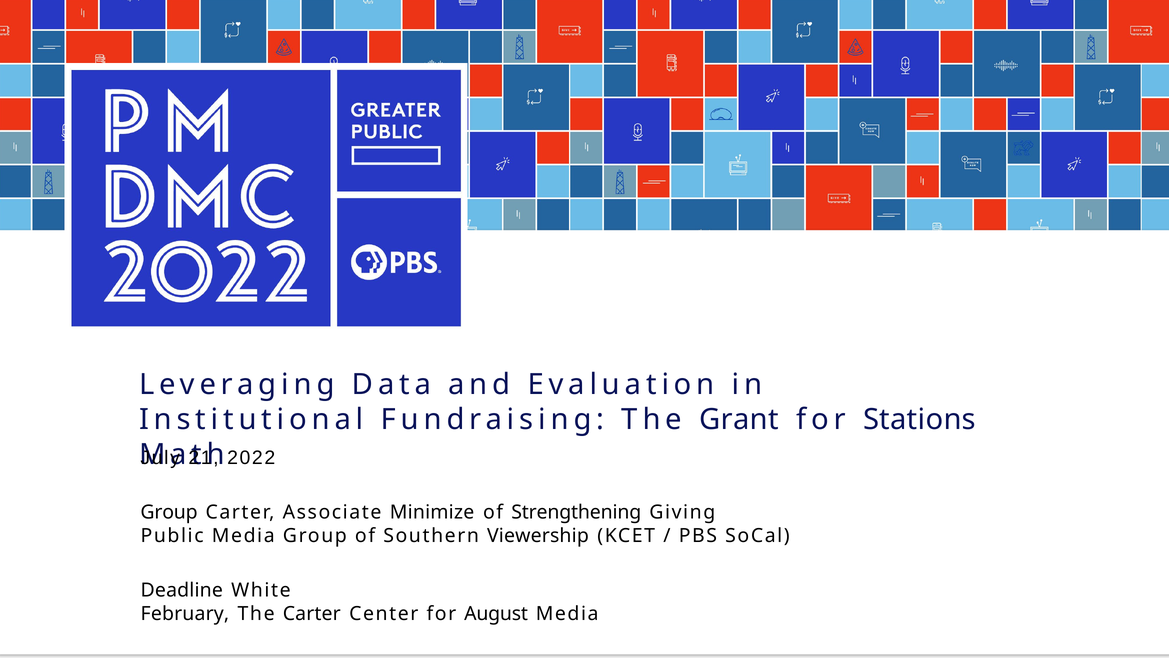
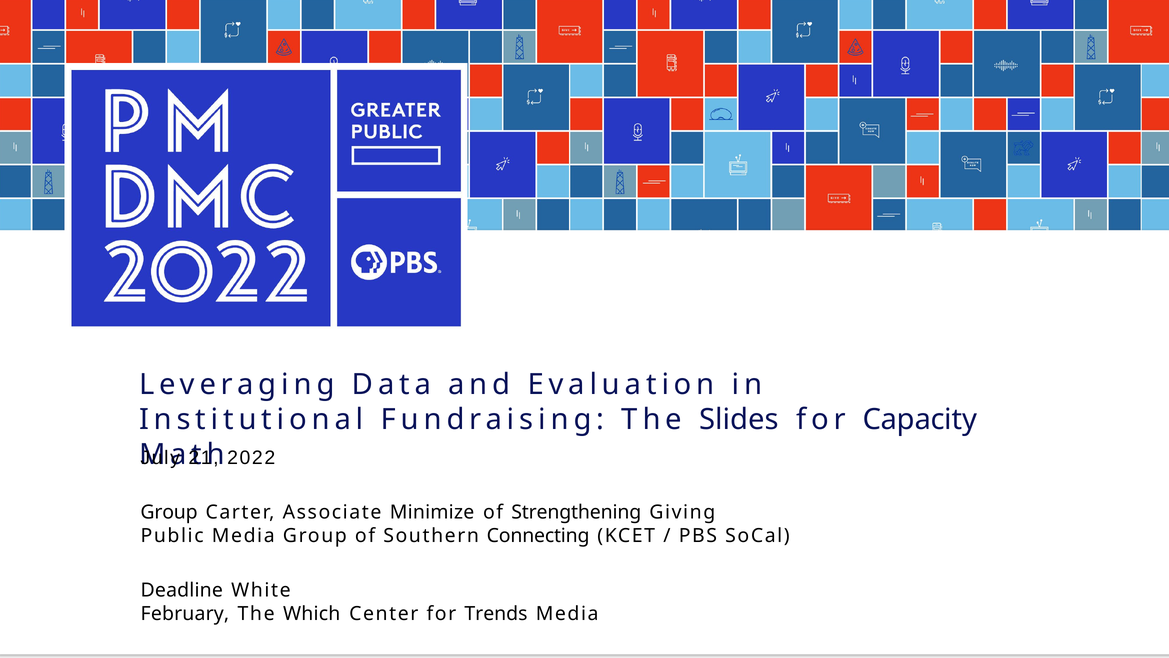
Grant: Grant -> Slides
Stations: Stations -> Capacity
Viewership: Viewership -> Connecting
The Carter: Carter -> Which
August: August -> Trends
